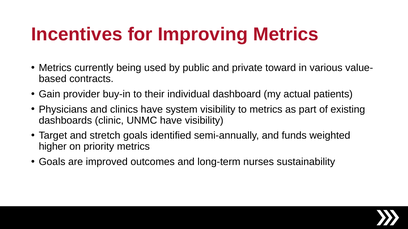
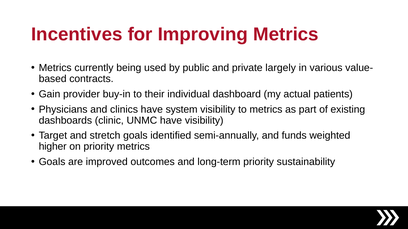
toward: toward -> largely
long-term nurses: nurses -> priority
